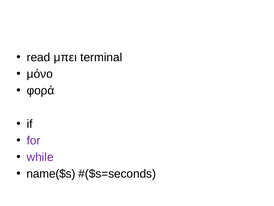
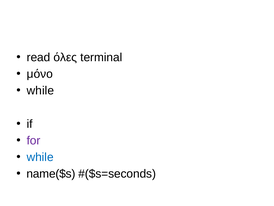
μπει: μπει -> όλες
φορά at (40, 90): φορά -> while
while at (40, 157) colour: purple -> blue
